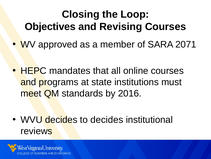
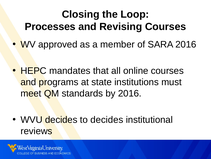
Objectives: Objectives -> Processes
SARA 2071: 2071 -> 2016
